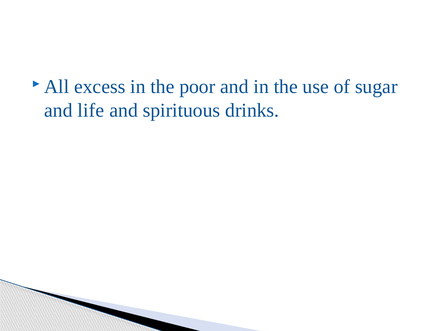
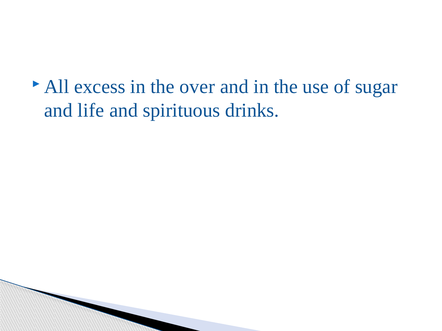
poor: poor -> over
